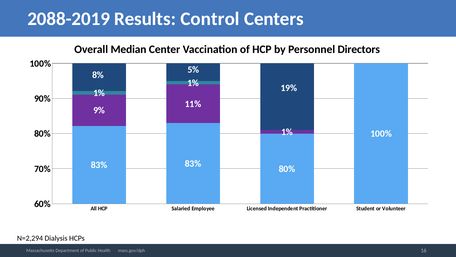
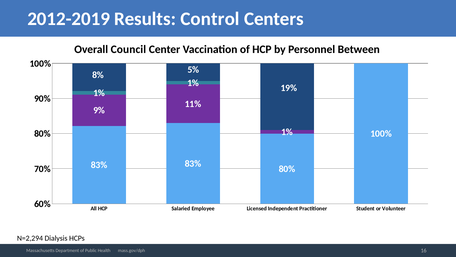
2088-2019: 2088-2019 -> 2012-2019
Median: Median -> Council
Directors: Directors -> Between
